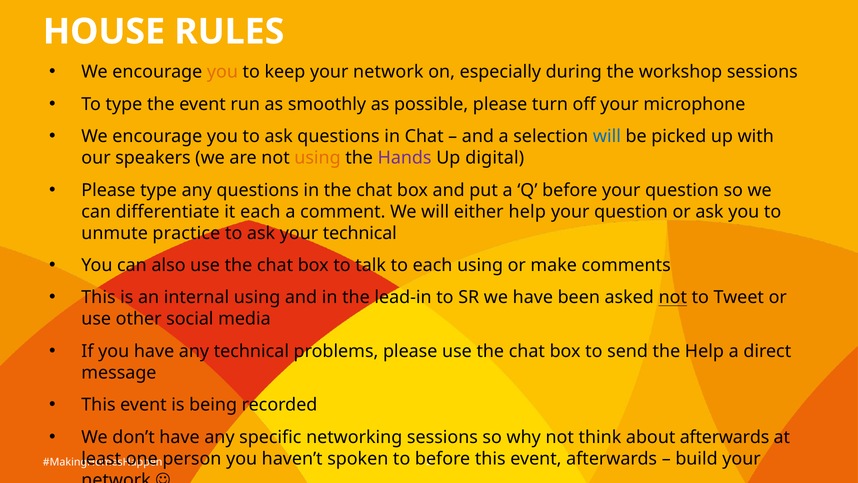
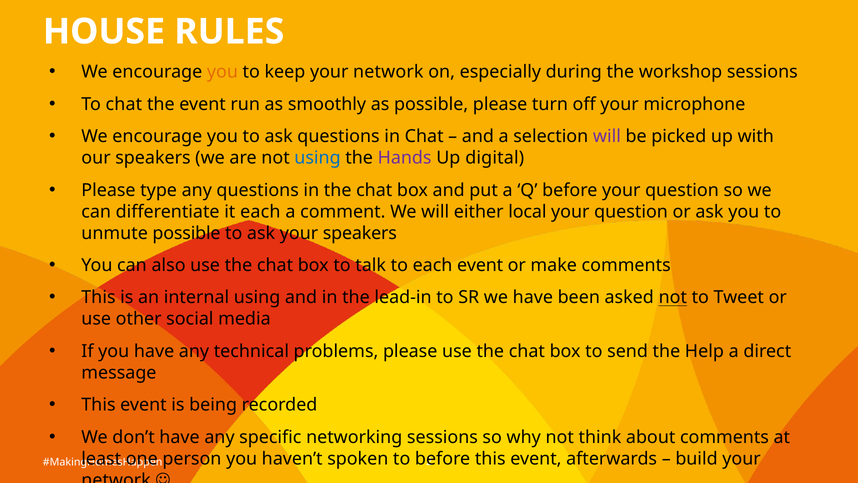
To type: type -> chat
will at (607, 136) colour: blue -> purple
using at (318, 158) colour: orange -> blue
either help: help -> local
unmute practice: practice -> possible
your technical: technical -> speakers
each using: using -> event
about afterwards: afterwards -> comments
